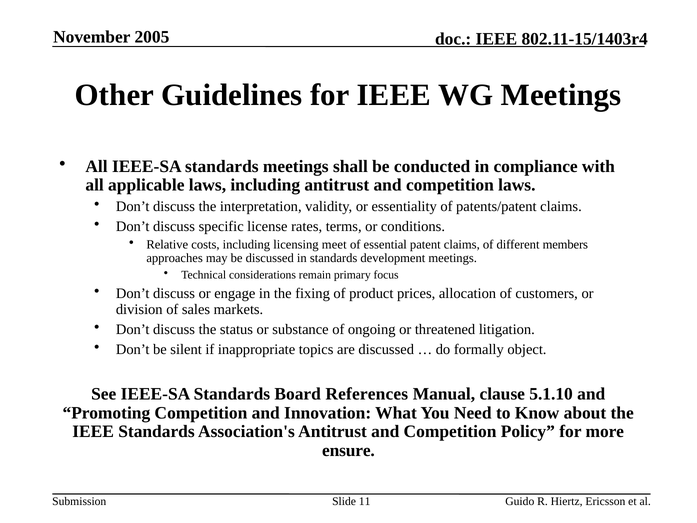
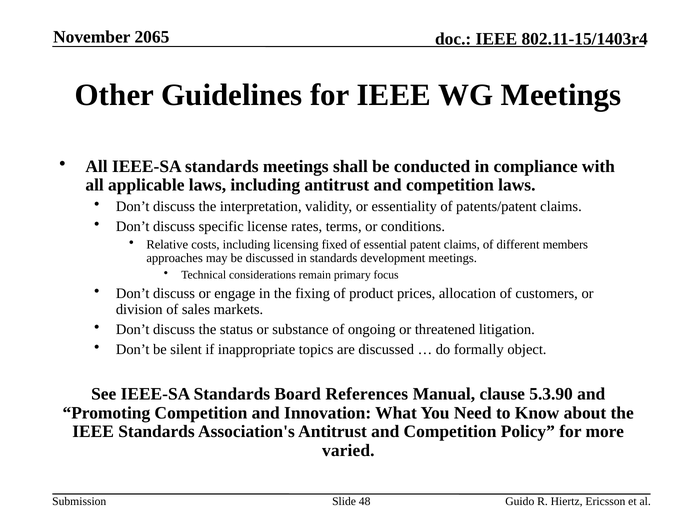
2005: 2005 -> 2065
meet: meet -> fixed
5.1.10: 5.1.10 -> 5.3.90
ensure: ensure -> varied
11: 11 -> 48
